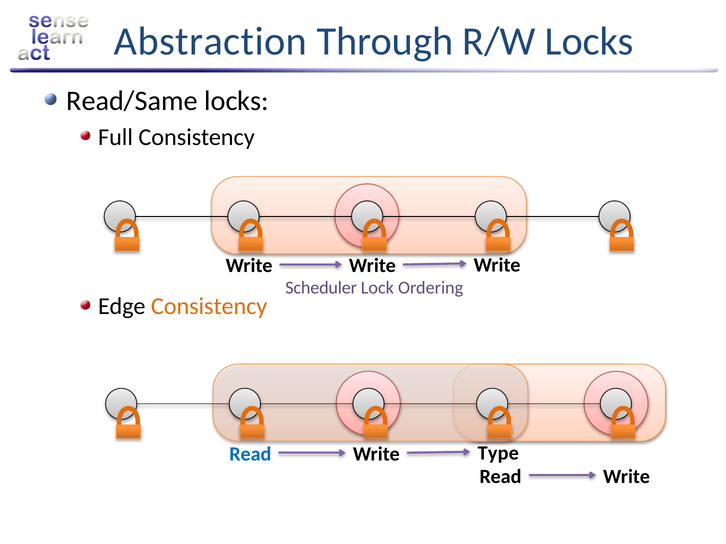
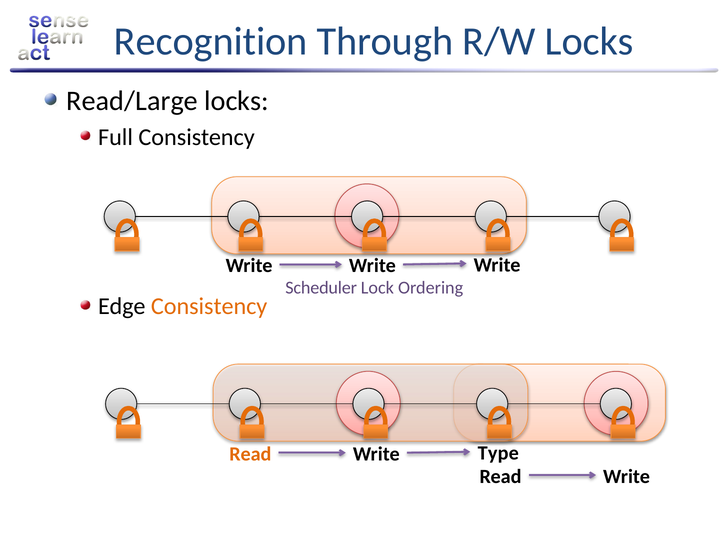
Abstraction: Abstraction -> Recognition
Read/Same: Read/Same -> Read/Large
Read at (250, 455) colour: blue -> orange
